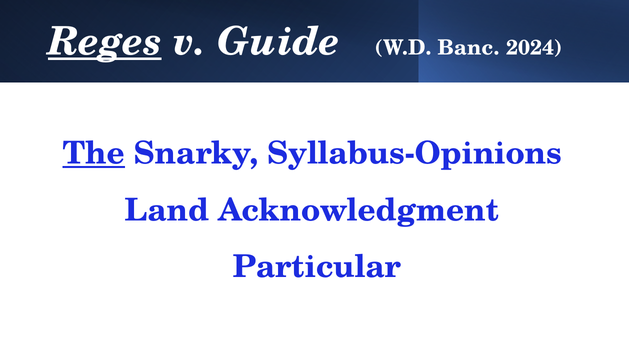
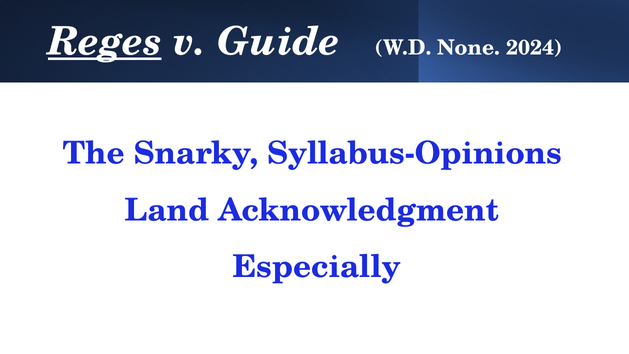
Banc: Banc -> None
The underline: present -> none
Particular: Particular -> Especially
